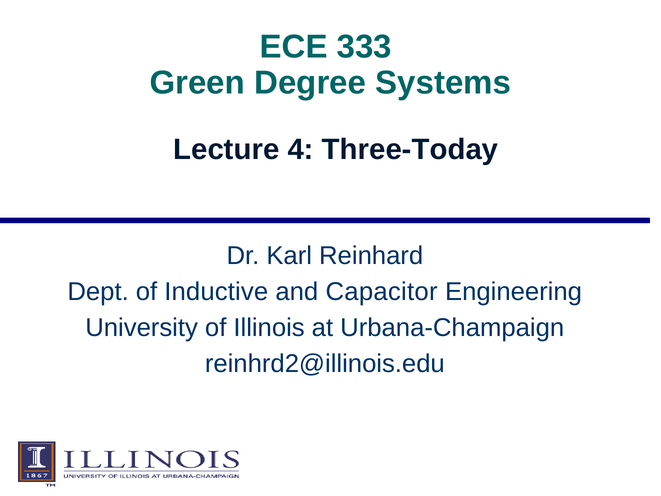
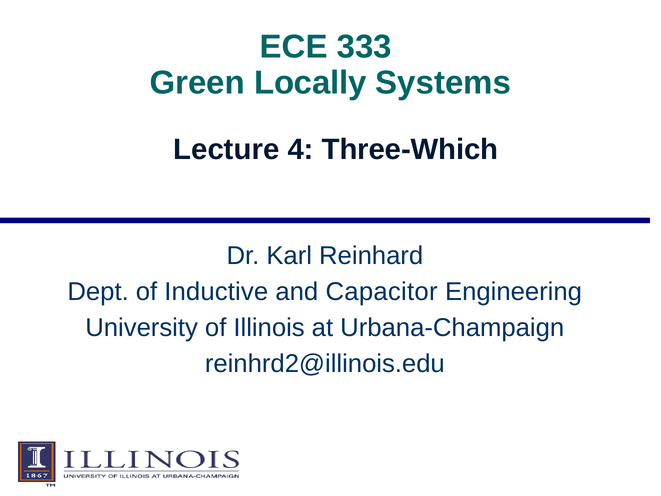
Degree: Degree -> Locally
Three-Today: Three-Today -> Three-Which
